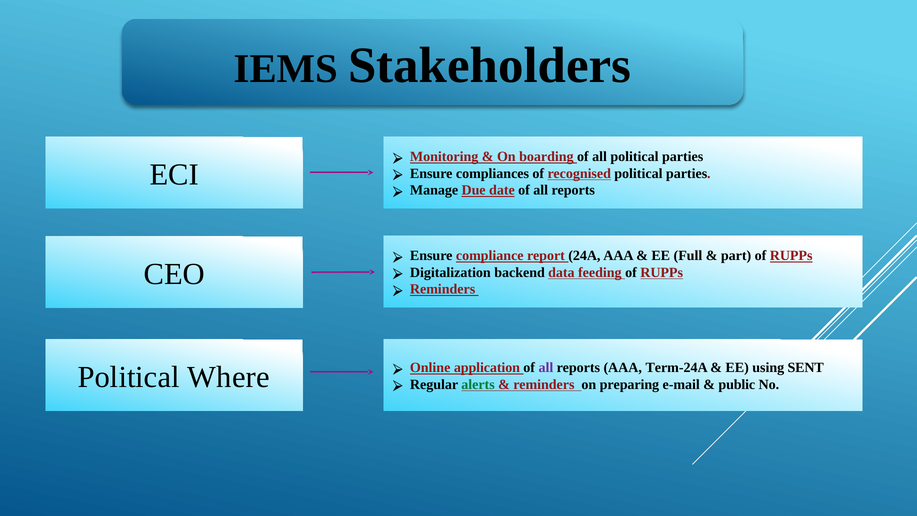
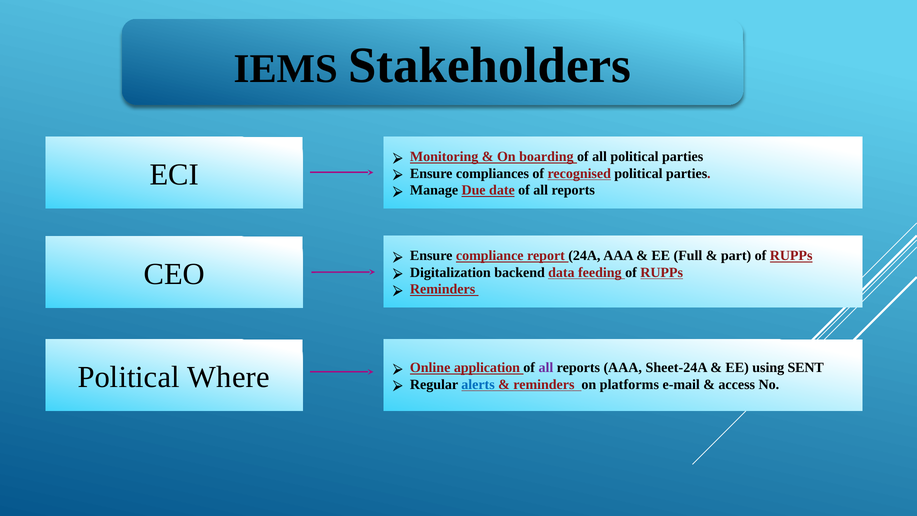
Term-24A: Term-24A -> Sheet-24A
alerts colour: green -> blue
preparing: preparing -> platforms
public: public -> access
